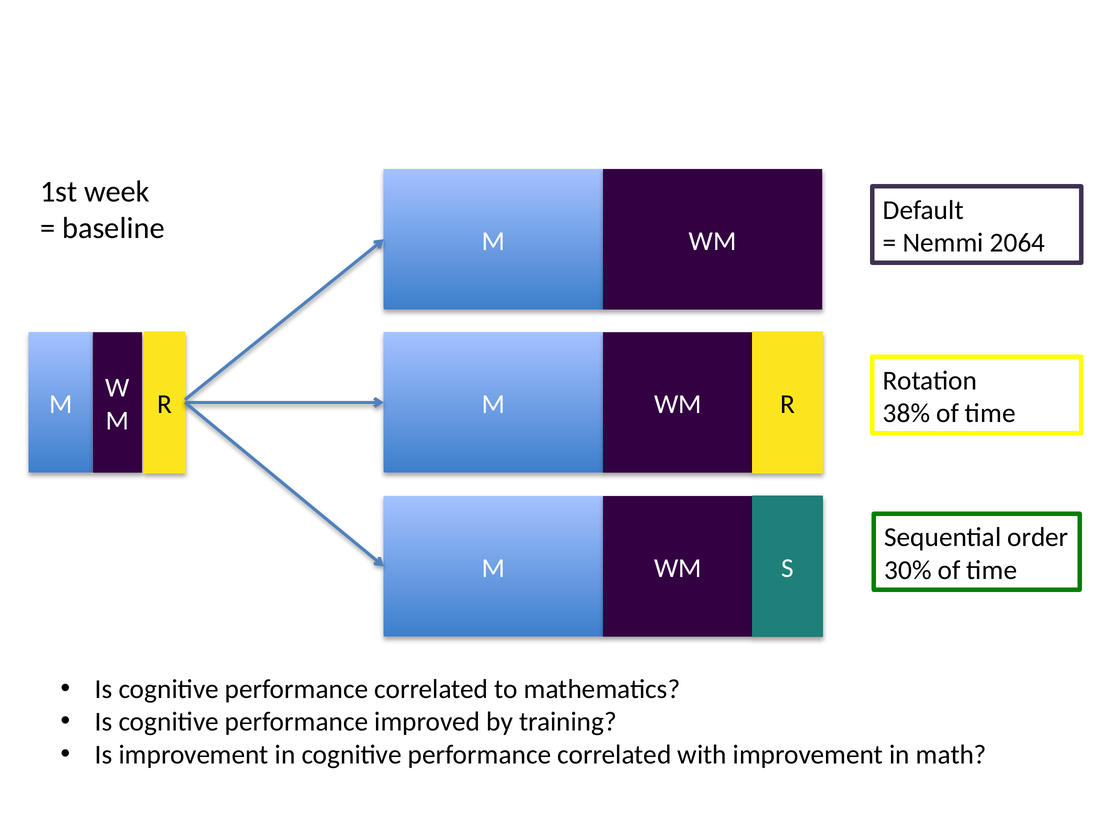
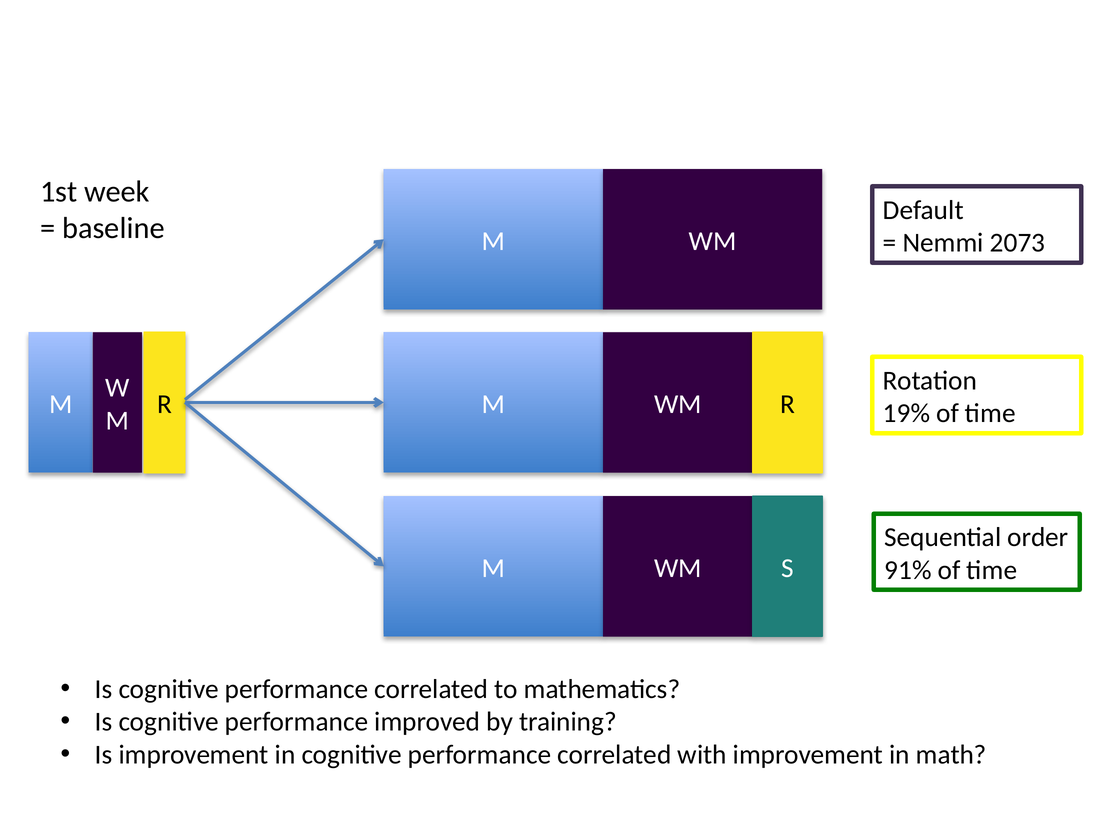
2064: 2064 -> 2073
38%: 38% -> 19%
30%: 30% -> 91%
